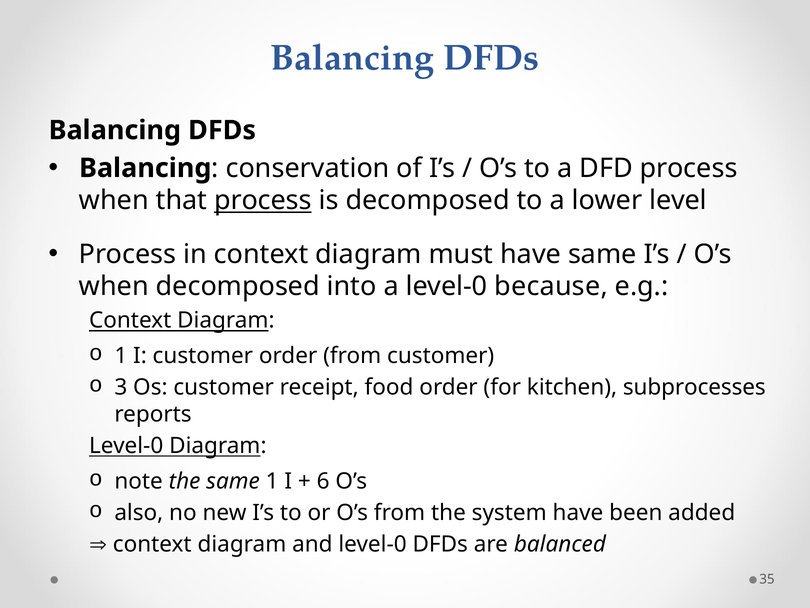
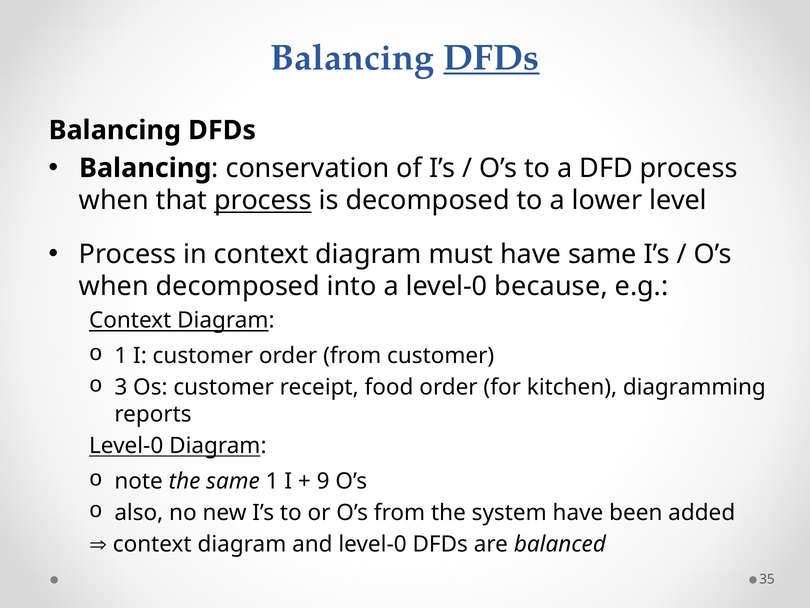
DFDs at (491, 58) underline: none -> present
subprocesses: subprocesses -> diagramming
6: 6 -> 9
